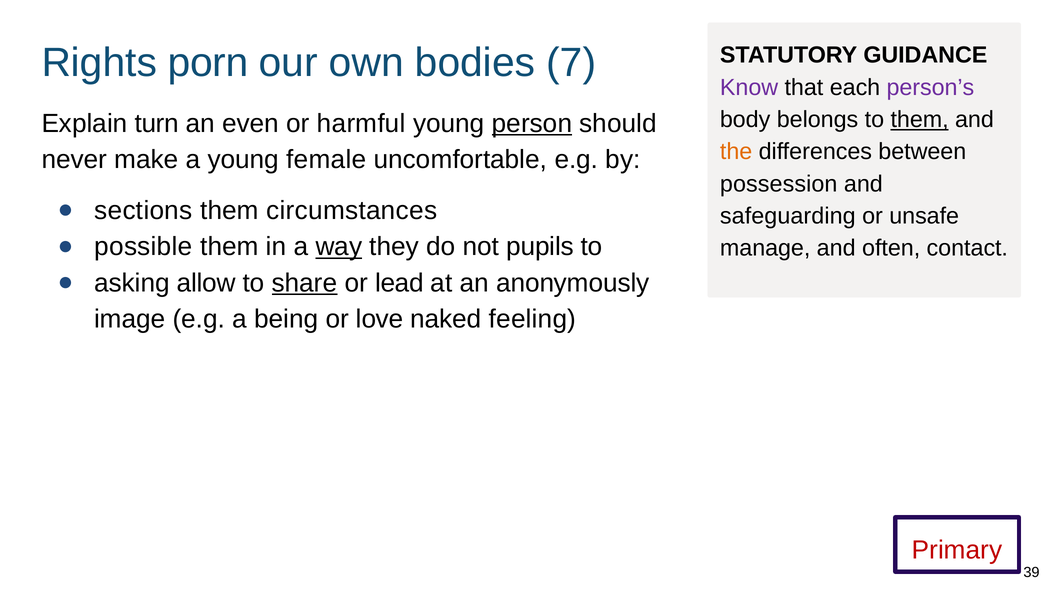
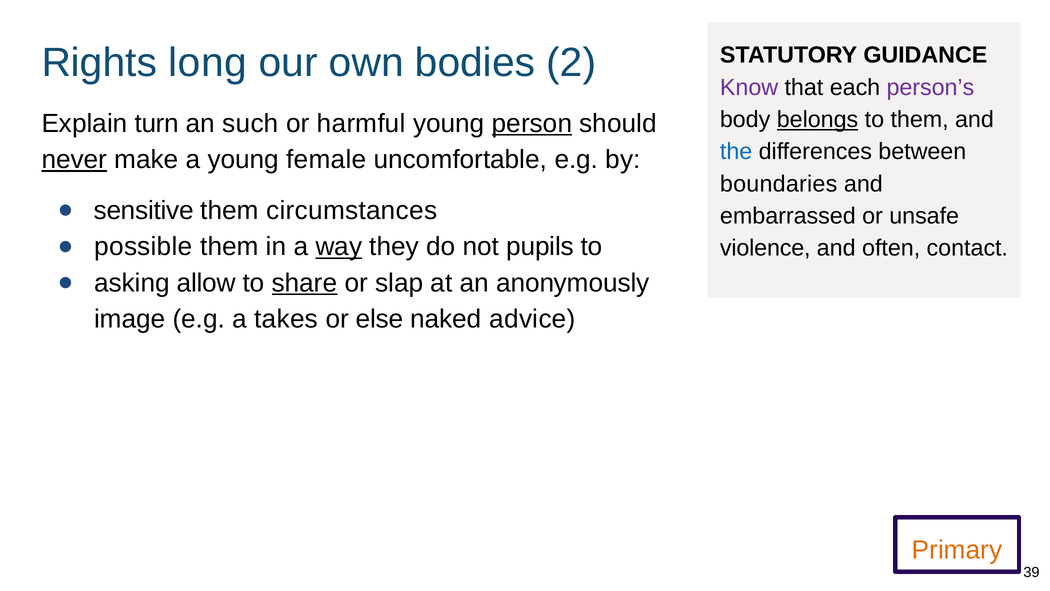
porn: porn -> long
7: 7 -> 2
belongs underline: none -> present
them at (920, 119) underline: present -> none
even: even -> such
the colour: orange -> blue
never underline: none -> present
possession: possession -> boundaries
sections: sections -> sensitive
safeguarding: safeguarding -> embarrassed
manage: manage -> violence
lead: lead -> slap
being: being -> takes
love: love -> else
feeling: feeling -> advice
Primary colour: red -> orange
